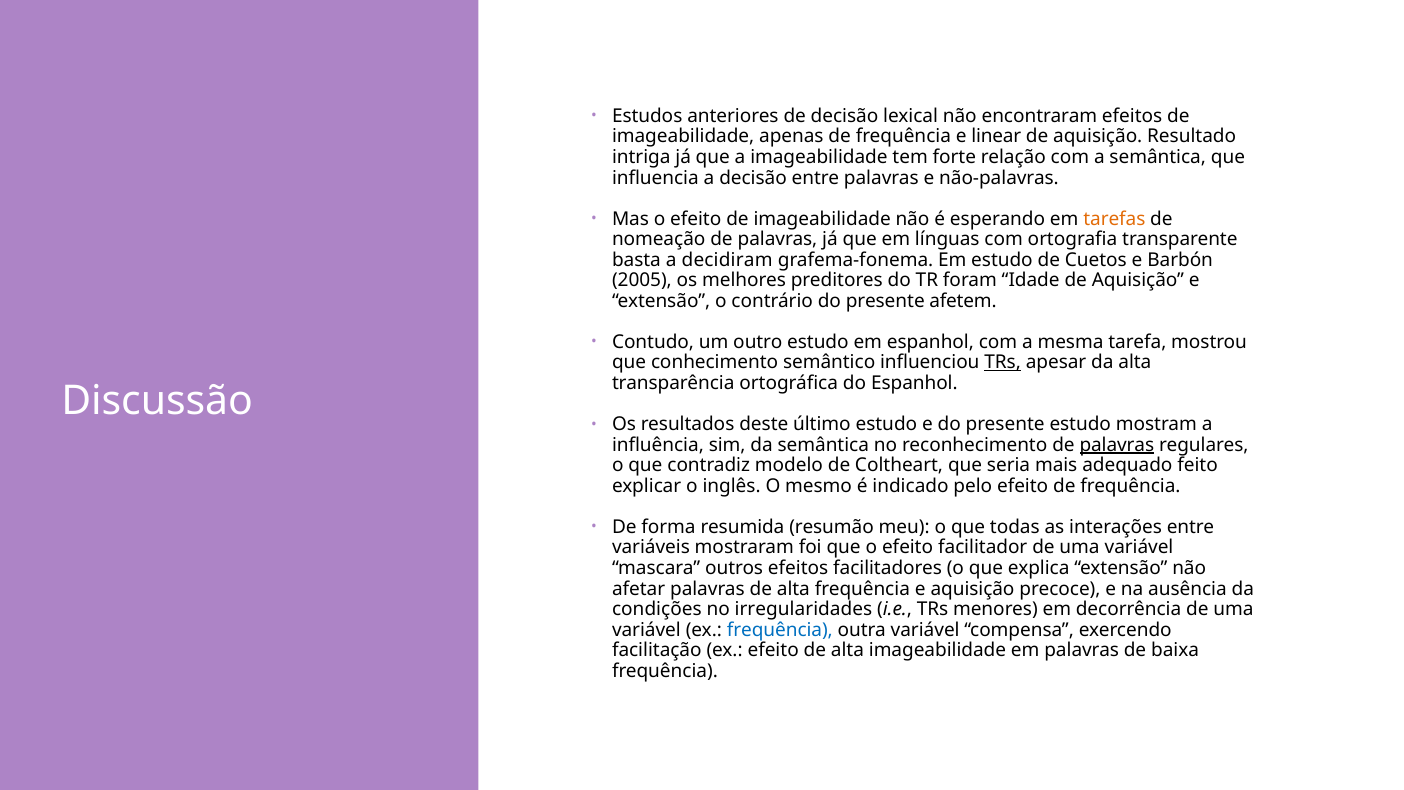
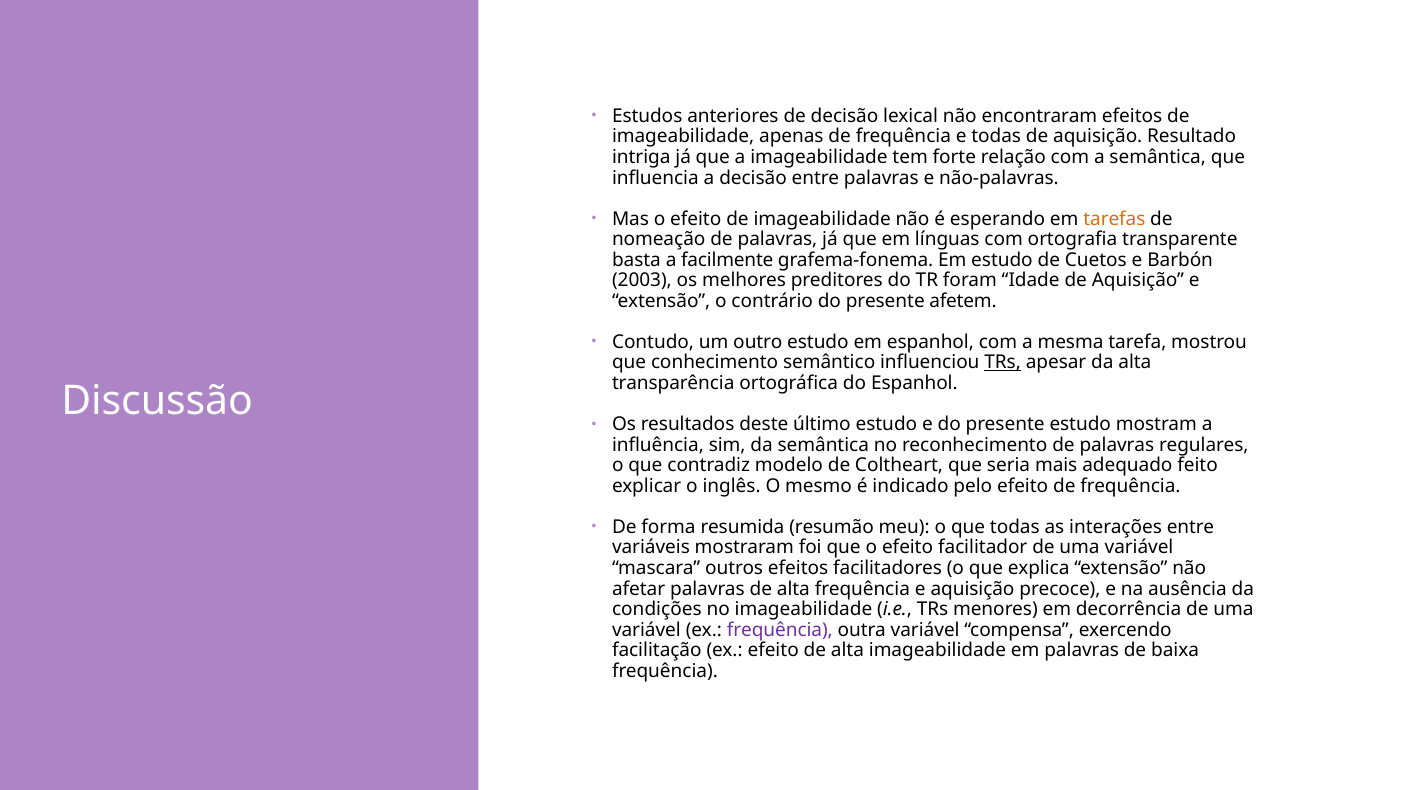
e linear: linear -> todas
decidiram: decidiram -> facilmente
2005: 2005 -> 2003
palavras at (1117, 445) underline: present -> none
no irregularidades: irregularidades -> imageabilidade
frequência at (780, 630) colour: blue -> purple
